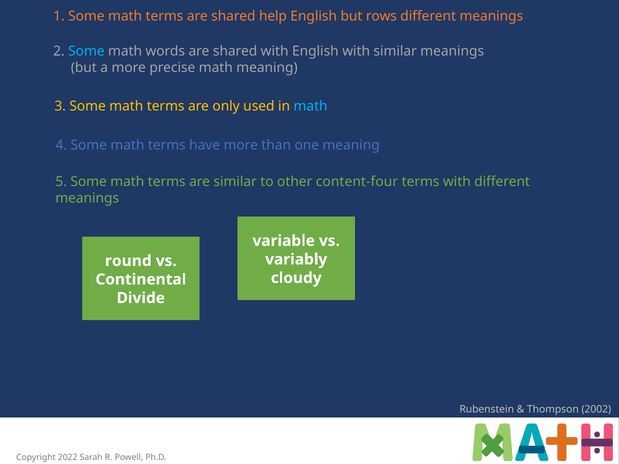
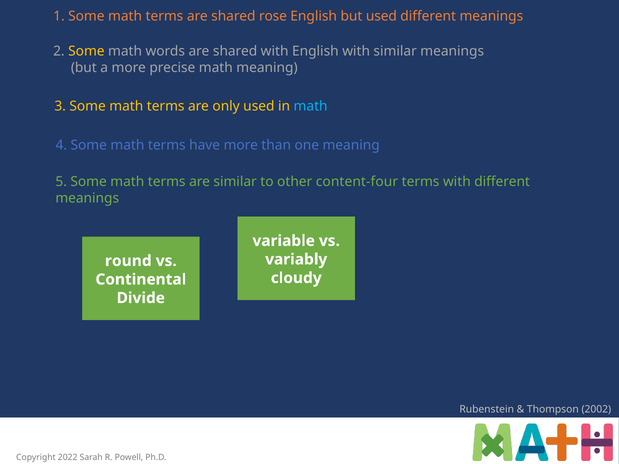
help: help -> rose
but rows: rows -> used
Some at (86, 51) colour: light blue -> yellow
